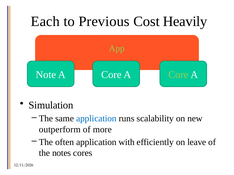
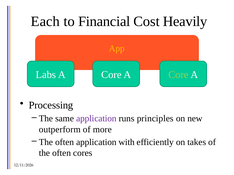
Previous: Previous -> Financial
App colour: light green -> yellow
Note: Note -> Labs
Simulation: Simulation -> Processing
application at (96, 119) colour: blue -> purple
scalability: scalability -> principles
leave: leave -> takes
notes at (62, 153): notes -> often
